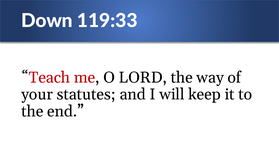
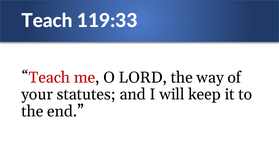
Down at (47, 21): Down -> Teach
